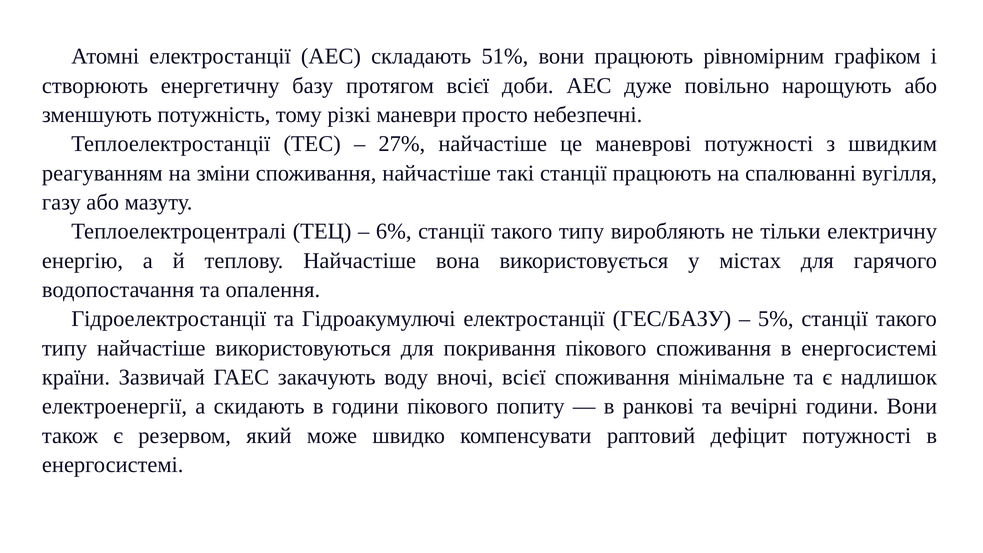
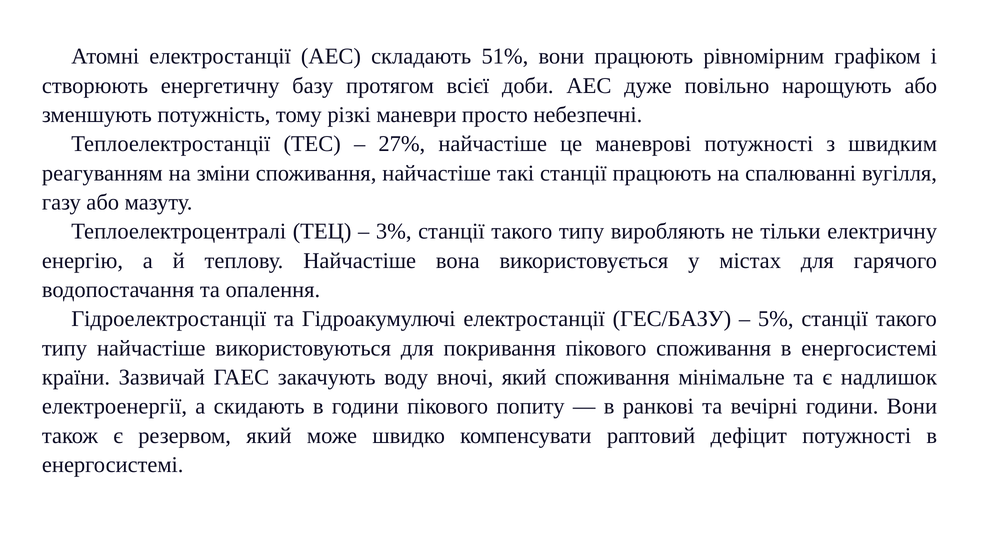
6%: 6% -> 3%
вночі всієї: всієї -> який
